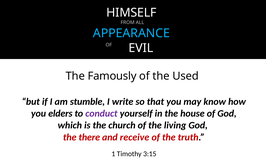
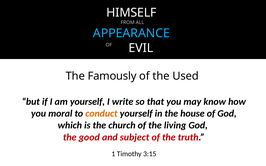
am stumble: stumble -> yourself
elders: elders -> moral
conduct colour: purple -> orange
there: there -> good
receive: receive -> subject
